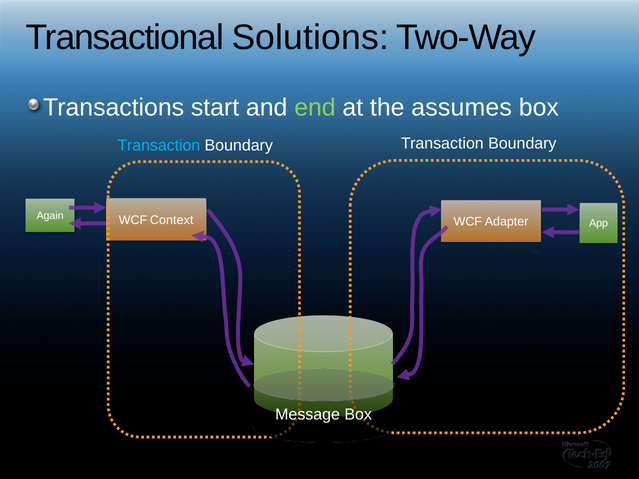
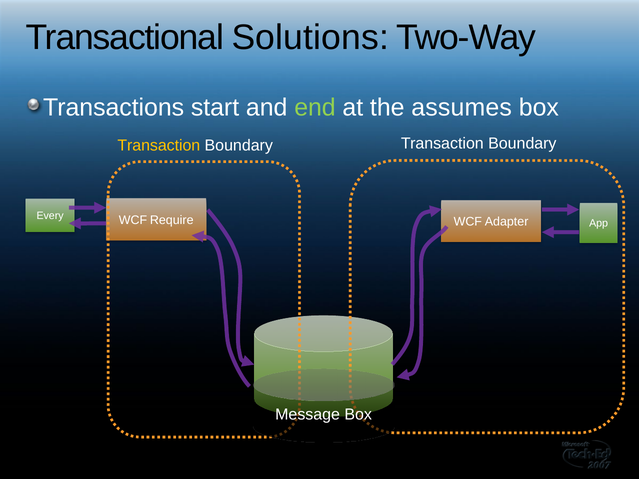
Transaction at (159, 146) colour: light blue -> yellow
Again: Again -> Every
Context: Context -> Require
